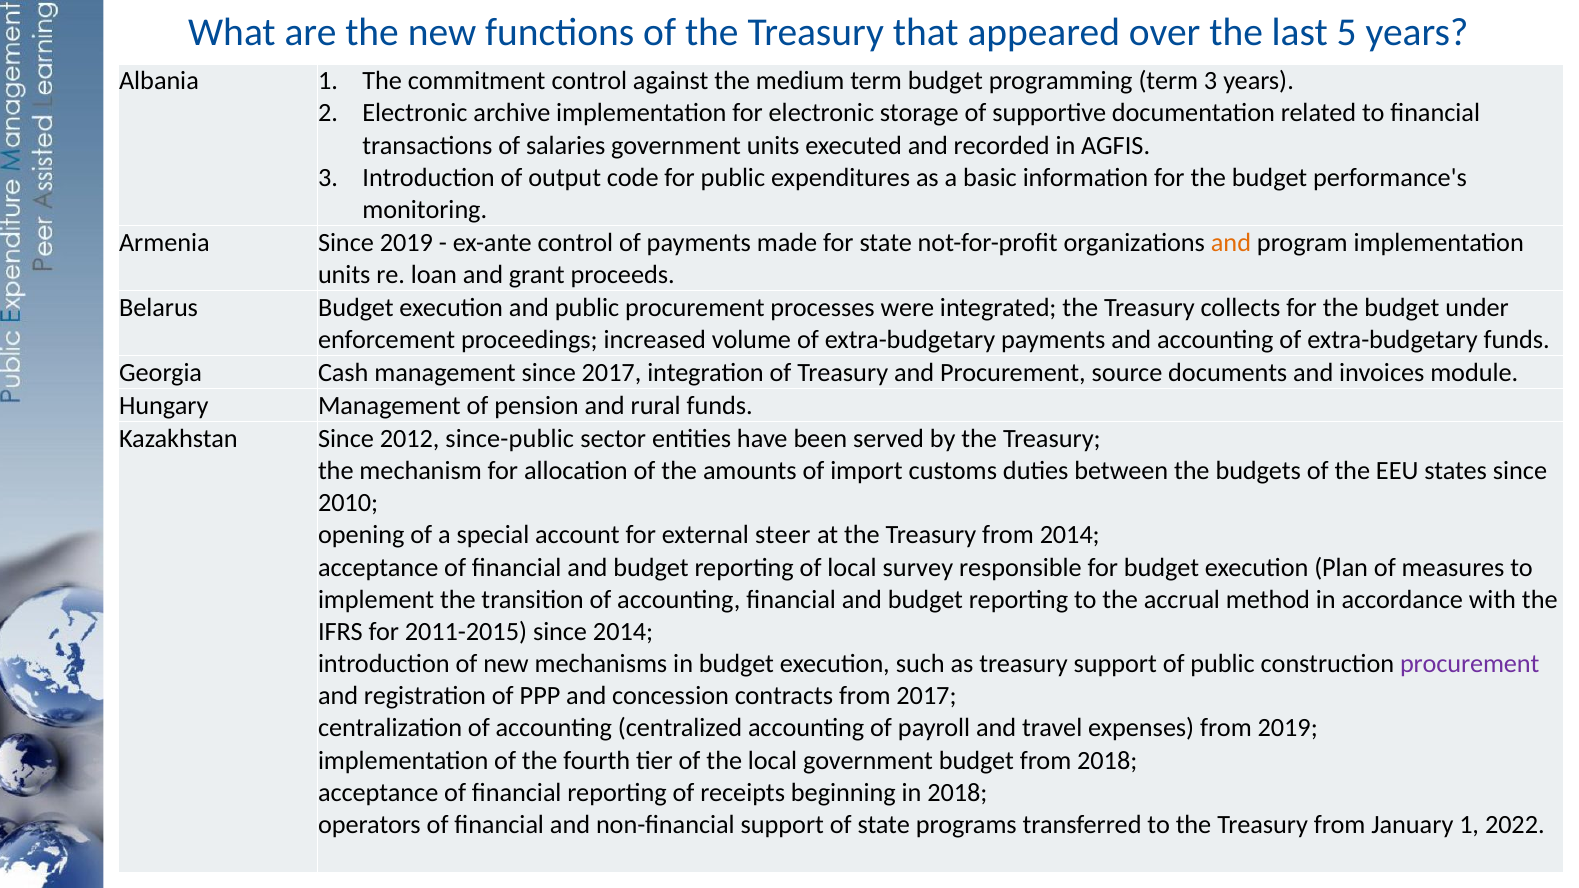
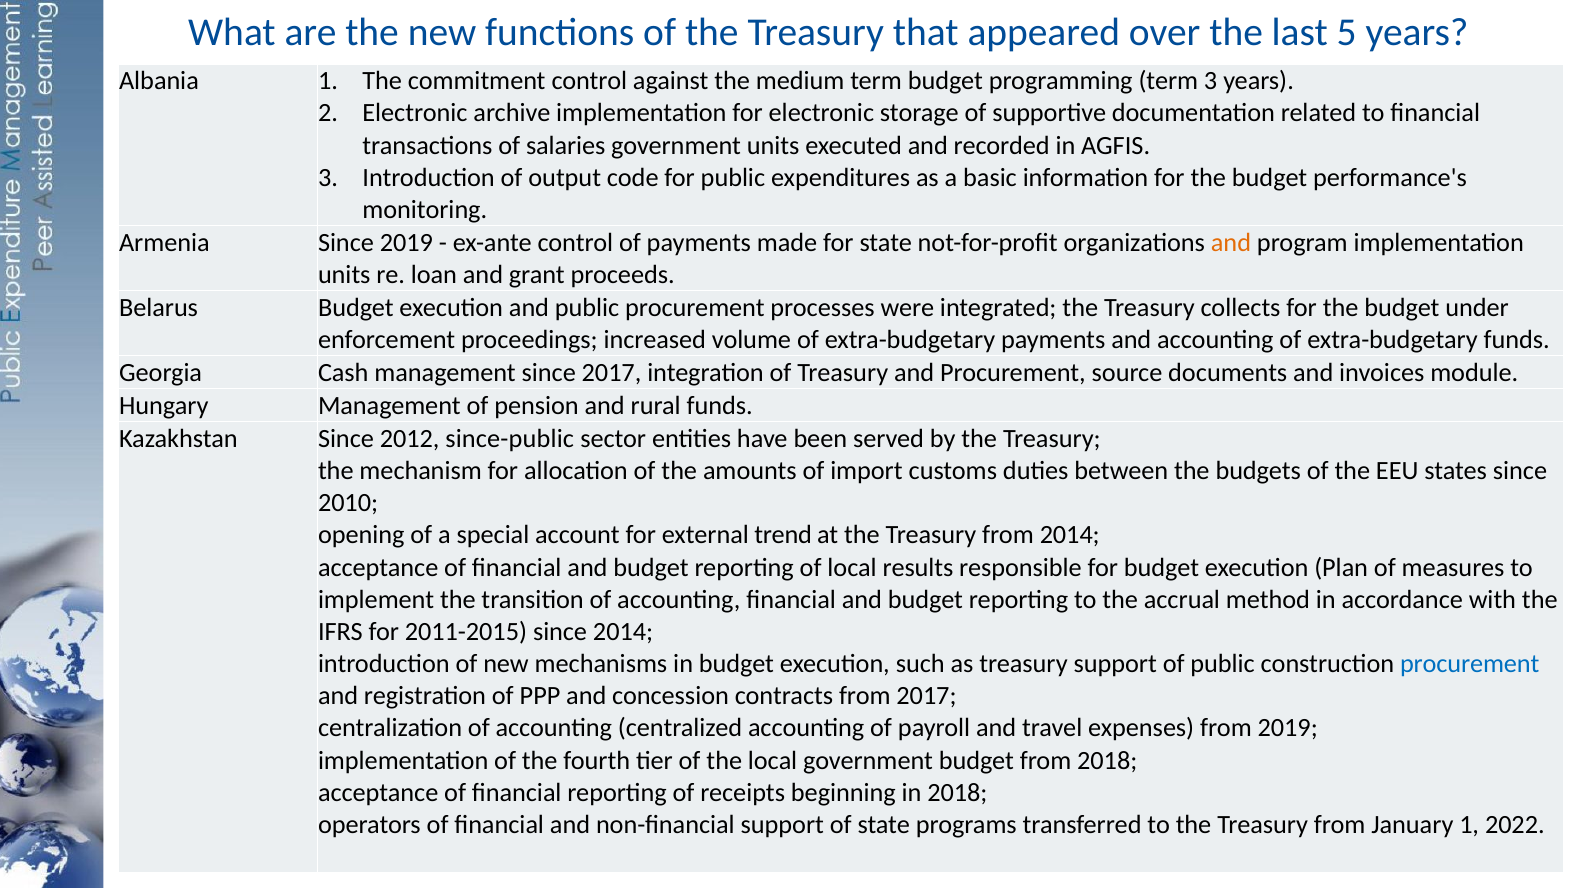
steer: steer -> trend
survey: survey -> results
procurement at (1470, 664) colour: purple -> blue
